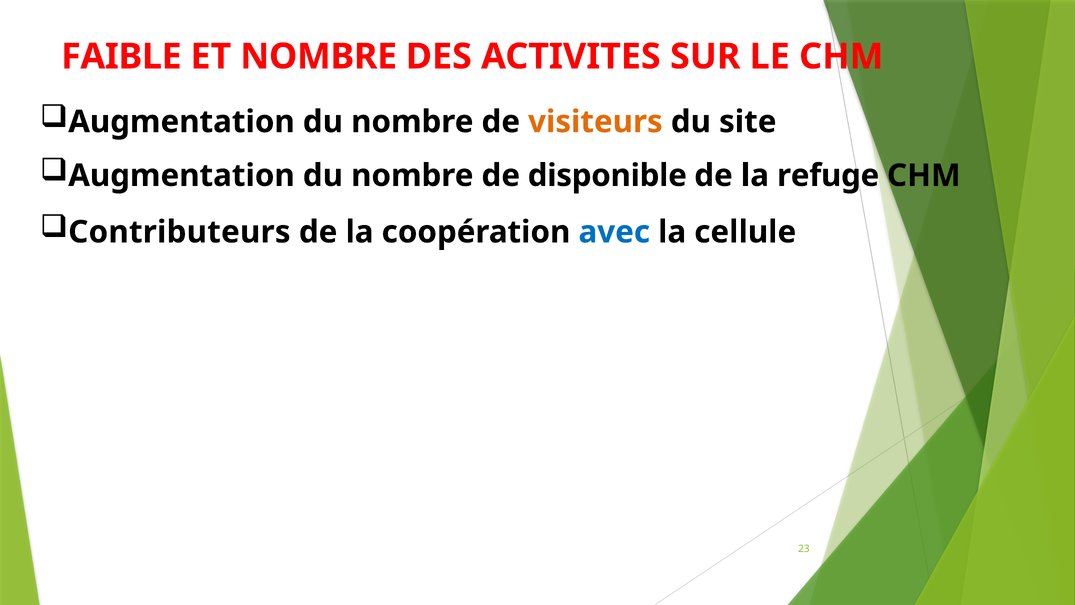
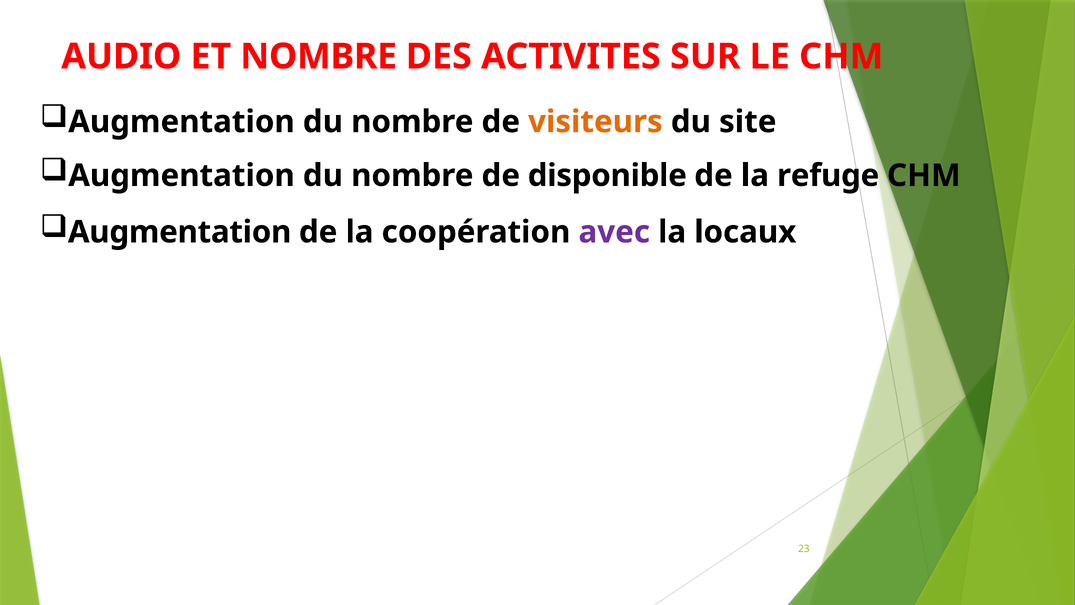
FAIBLE: FAIBLE -> AUDIO
Contributeurs at (179, 232): Contributeurs -> Augmentation
avec colour: blue -> purple
cellule: cellule -> locaux
